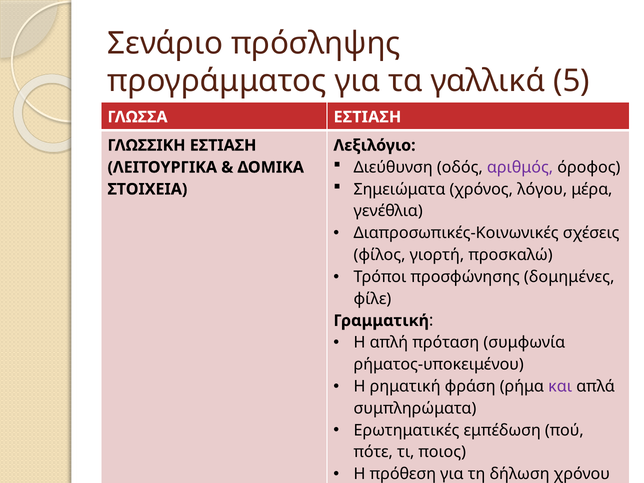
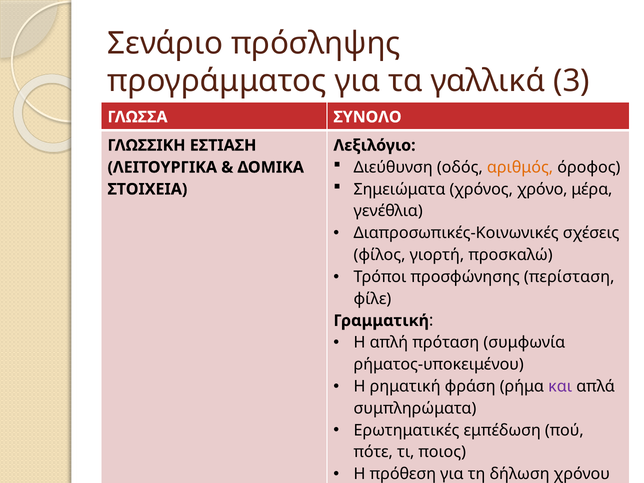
5: 5 -> 3
ΓΛΩΣΣΑ ΕΣΤΙΑΣΗ: ΕΣΤΙΑΣΗ -> ΣΥΝΟΛΟ
αριθμός colour: purple -> orange
λόγου: λόγου -> χρόνο
δομημένες: δομημένες -> περίσταση
